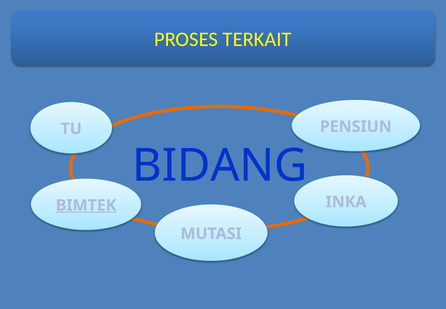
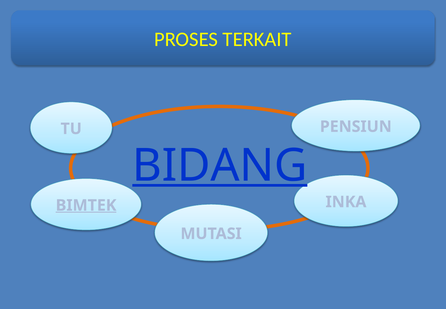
BIDANG underline: none -> present
